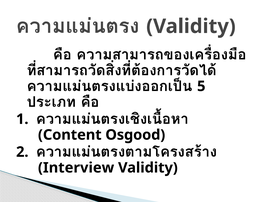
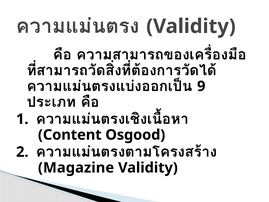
5: 5 -> 9
Interview: Interview -> Magazine
